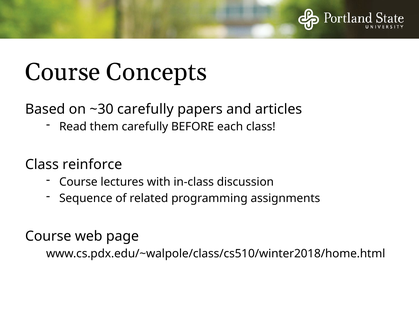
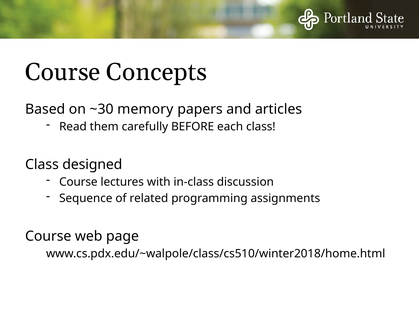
~30 carefully: carefully -> memory
reinforce: reinforce -> designed
